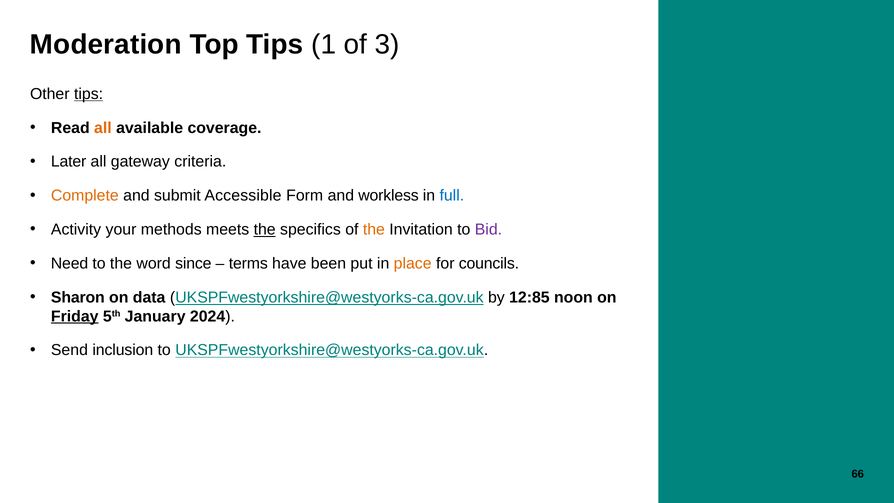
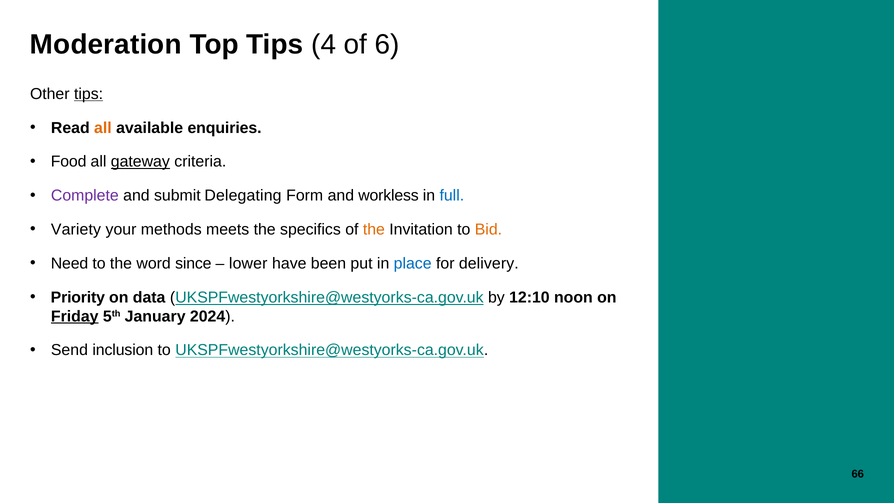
1: 1 -> 4
3: 3 -> 6
coverage: coverage -> enquiries
Later: Later -> Food
gateway underline: none -> present
Complete colour: orange -> purple
Accessible: Accessible -> Delegating
Activity: Activity -> Variety
the at (265, 229) underline: present -> none
Bid colour: purple -> orange
terms: terms -> lower
place colour: orange -> blue
councils: councils -> delivery
Sharon: Sharon -> Priority
12:85: 12:85 -> 12:10
